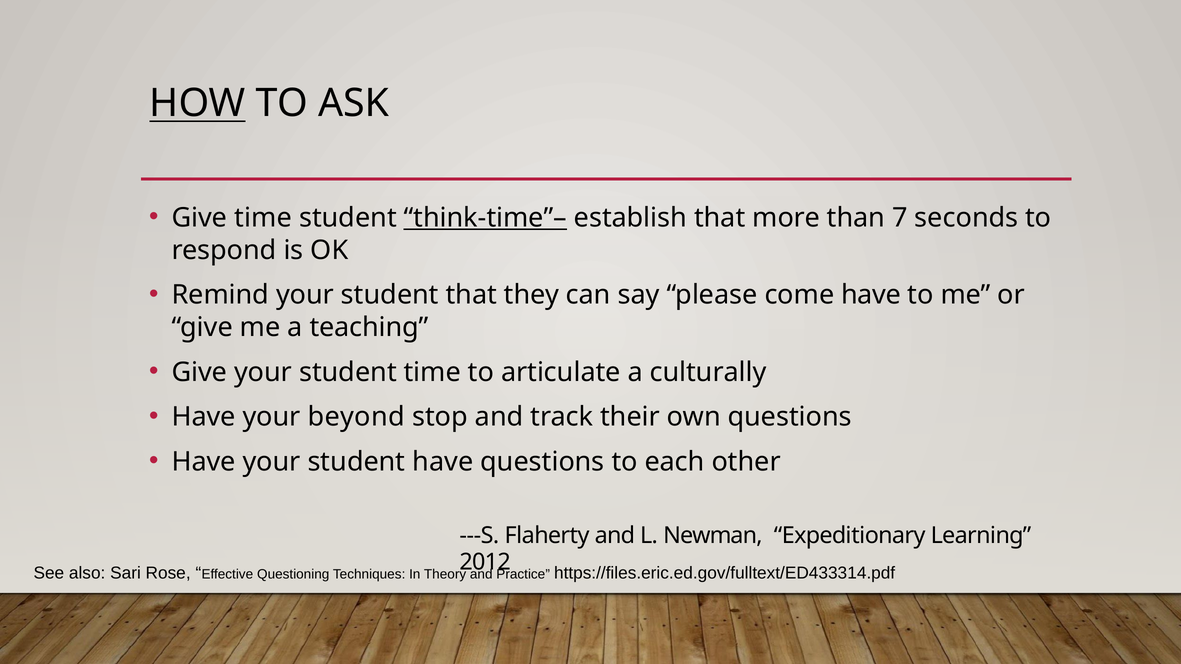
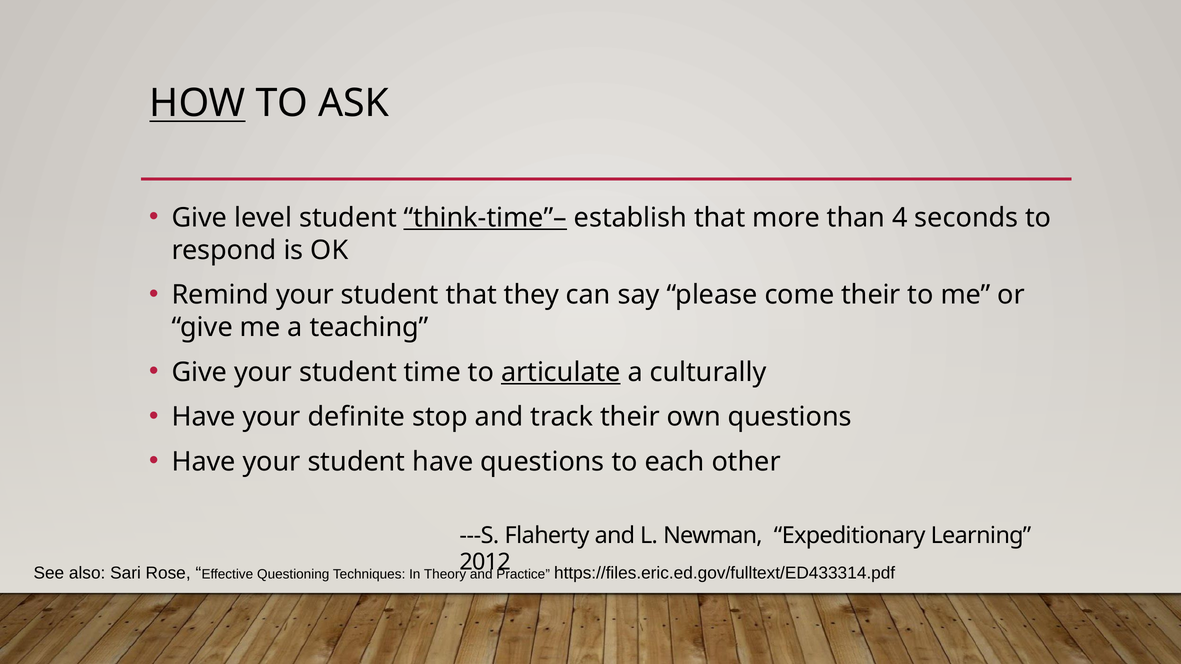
Give time: time -> level
7: 7 -> 4
come have: have -> their
articulate underline: none -> present
beyond: beyond -> definite
